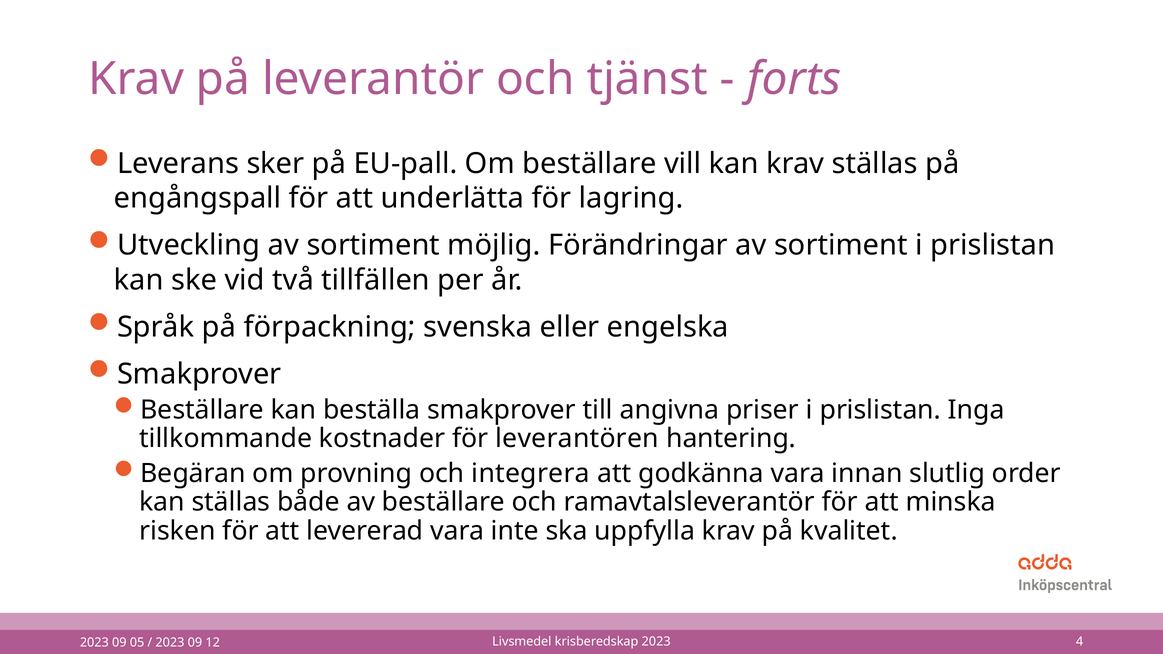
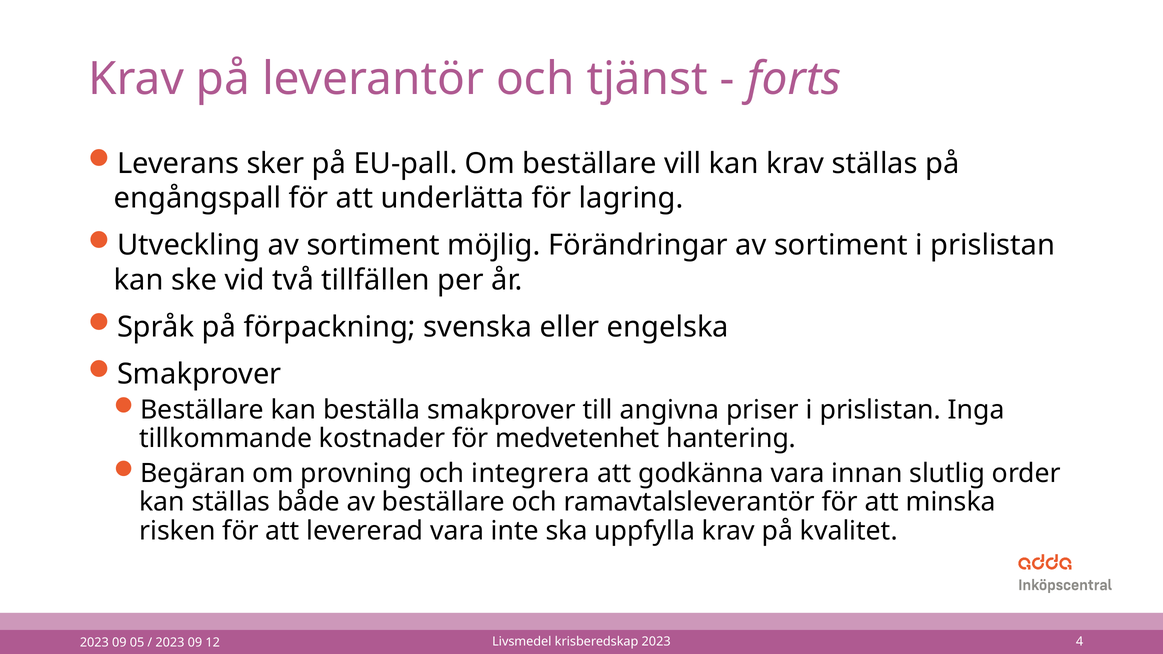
leverantören: leverantören -> medvetenhet
